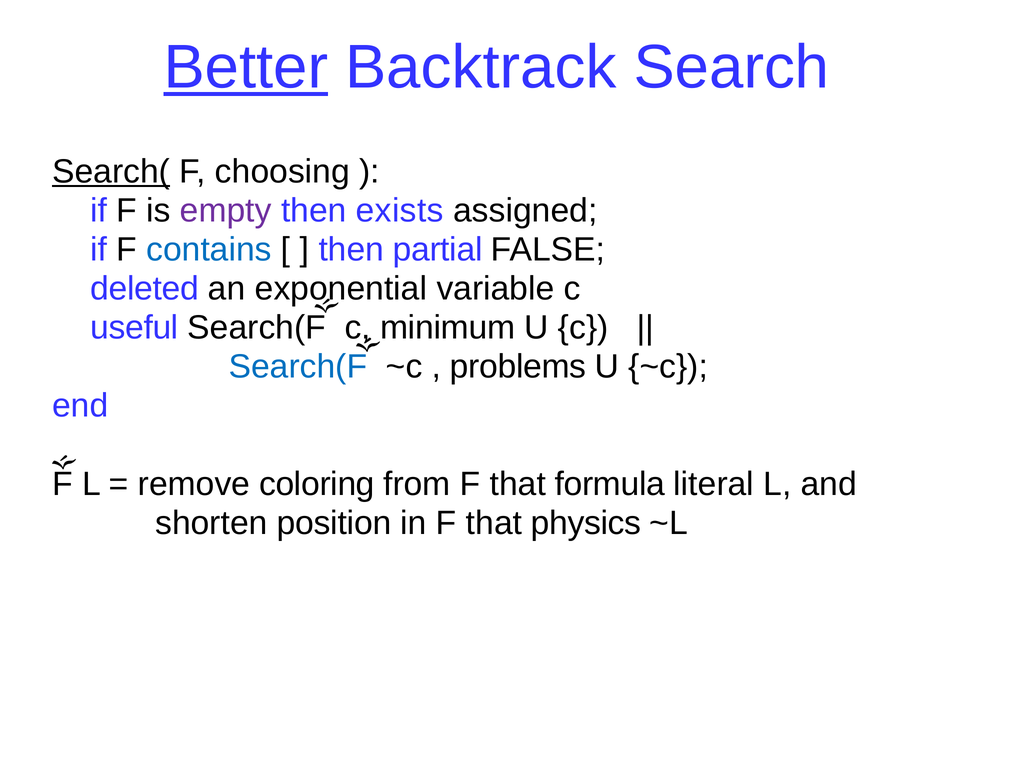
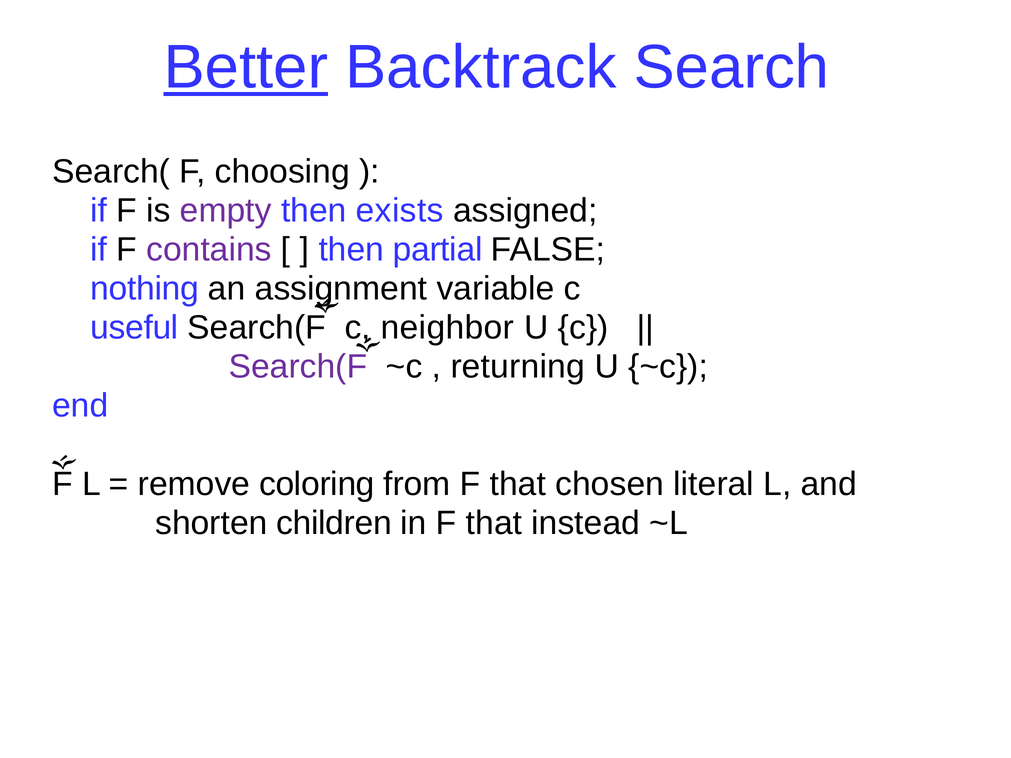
Search( underline: present -> none
contains colour: blue -> purple
deleted: deleted -> nothing
exponential: exponential -> assignment
minimum: minimum -> neighbor
Search(F at (298, 367) colour: blue -> purple
problems: problems -> returning
formula: formula -> chosen
position: position -> children
physics: physics -> instead
